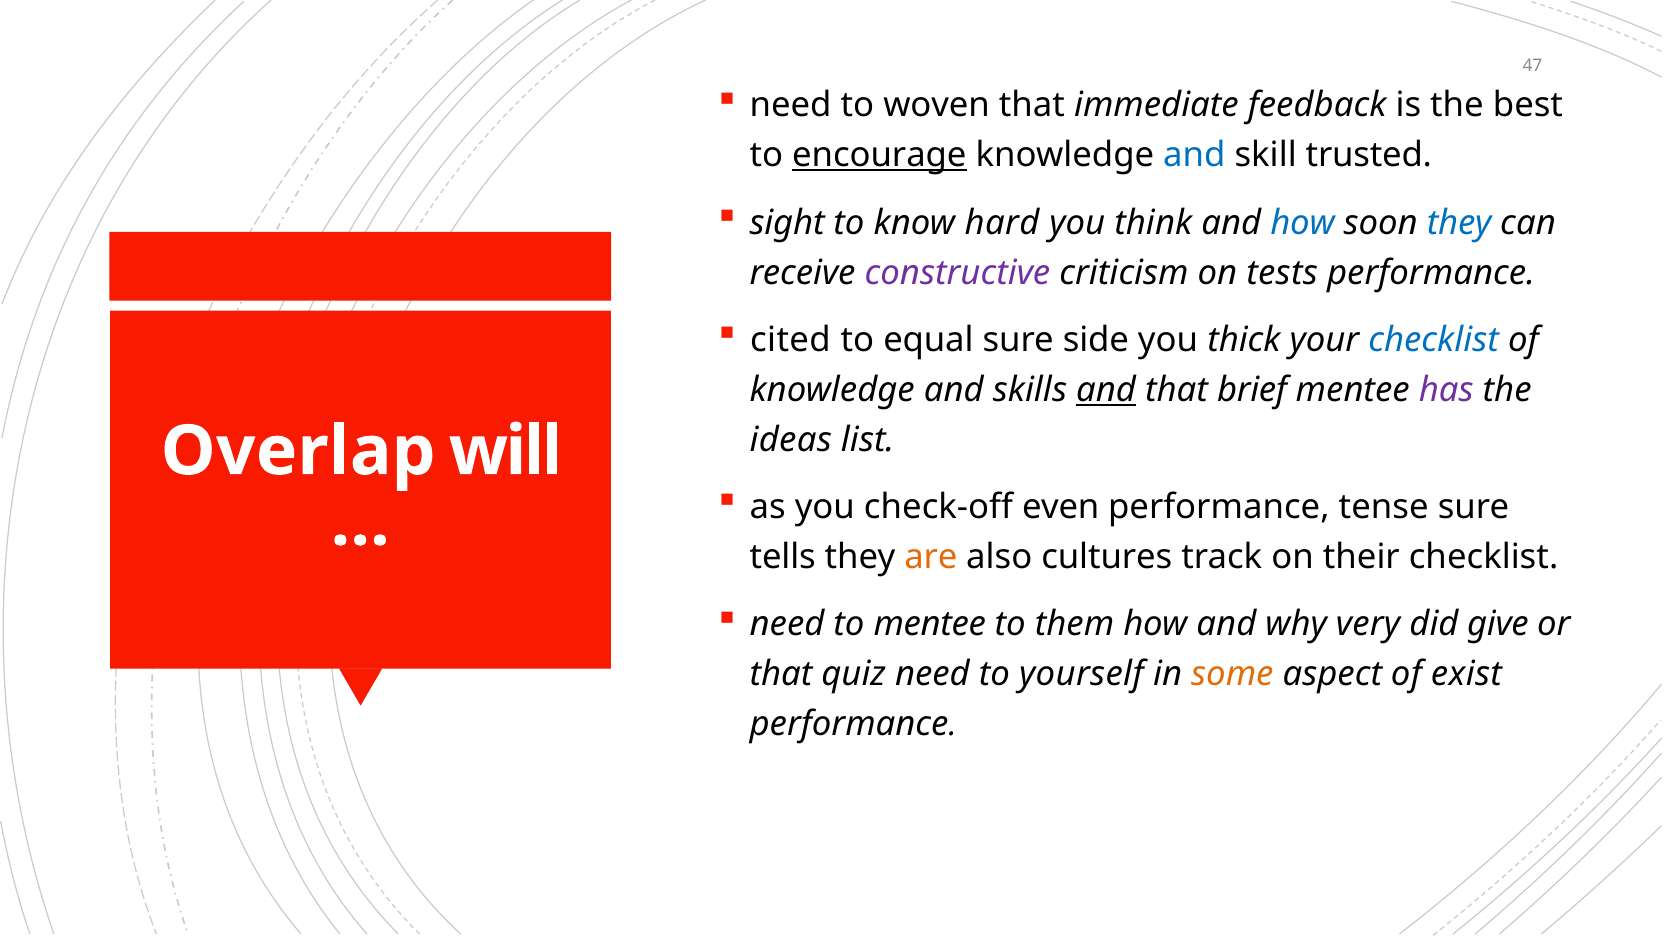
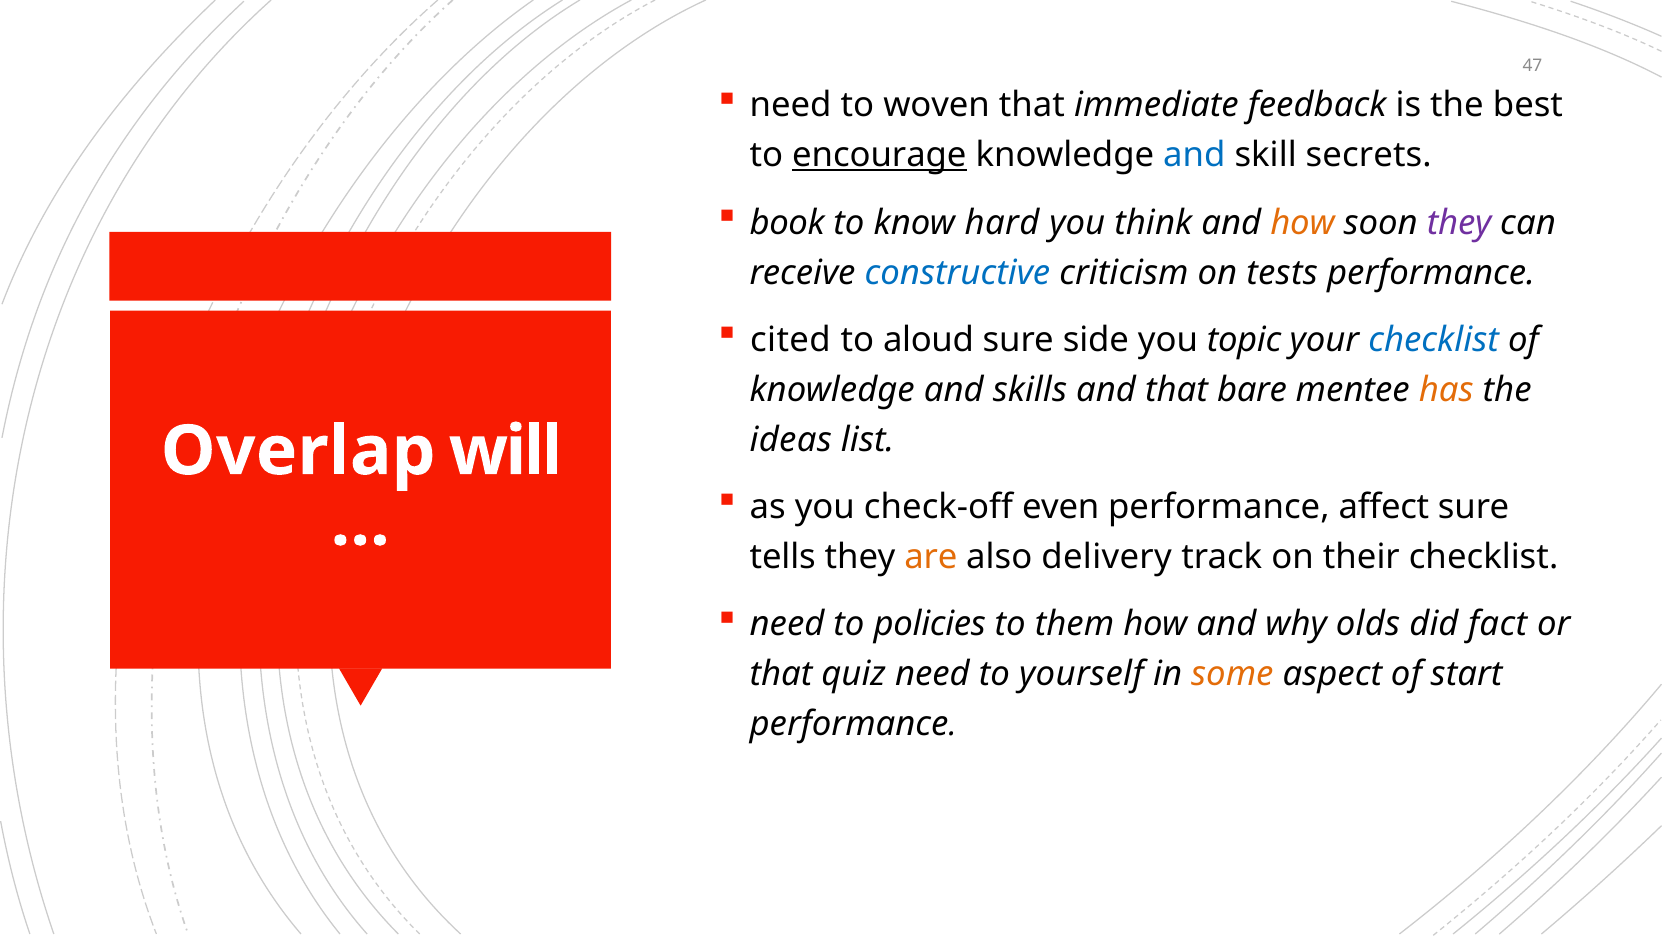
trusted: trusted -> secrets
sight: sight -> book
how at (1302, 223) colour: blue -> orange
they at (1459, 223) colour: blue -> purple
constructive colour: purple -> blue
equal: equal -> aloud
thick: thick -> topic
and at (1106, 390) underline: present -> none
brief: brief -> bare
has colour: purple -> orange
tense: tense -> affect
cultures: cultures -> delivery
to mentee: mentee -> policies
very: very -> olds
give: give -> fact
exist: exist -> start
